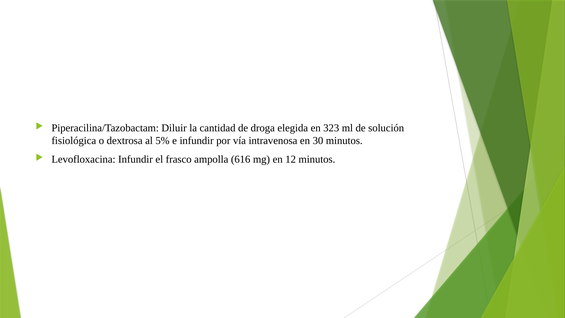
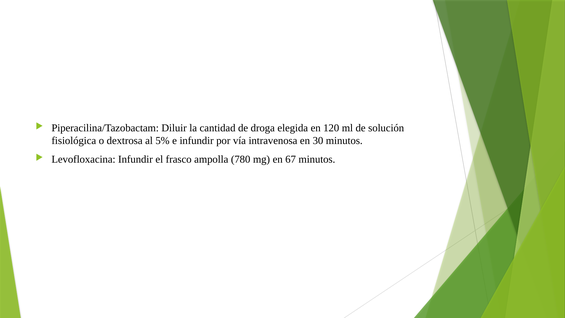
323: 323 -> 120
616: 616 -> 780
12: 12 -> 67
